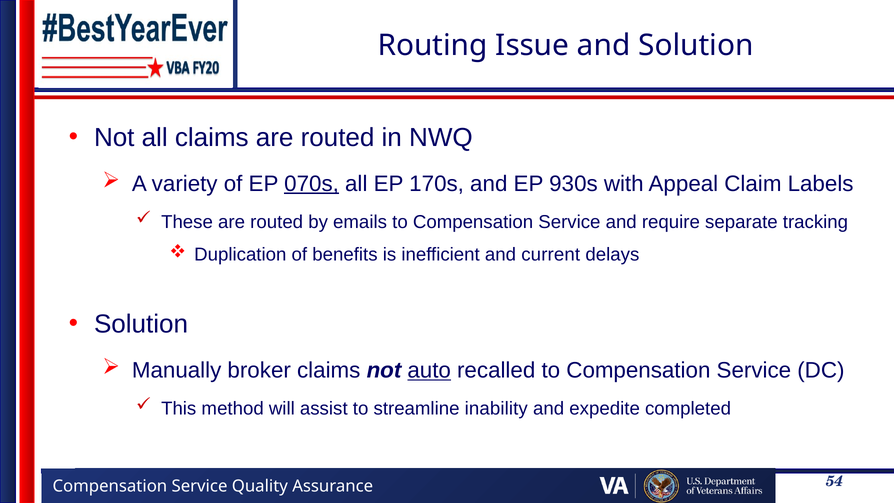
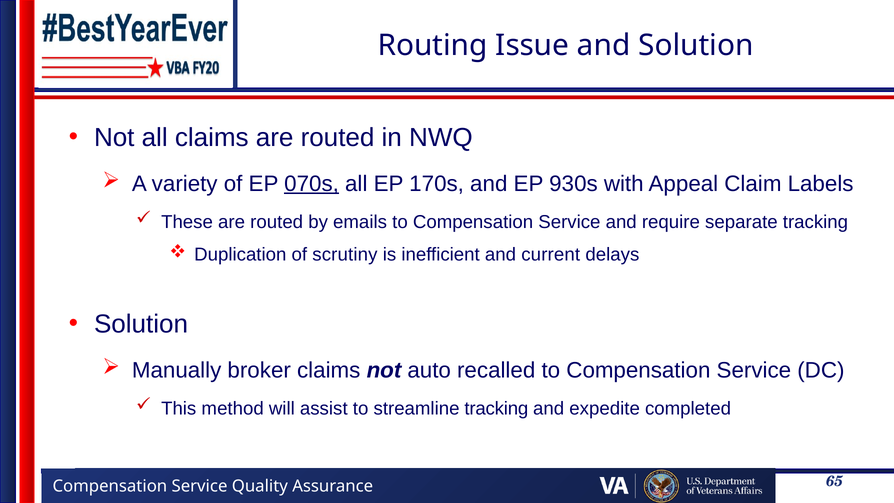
benefits: benefits -> scrutiny
auto underline: present -> none
streamline inability: inability -> tracking
54: 54 -> 65
